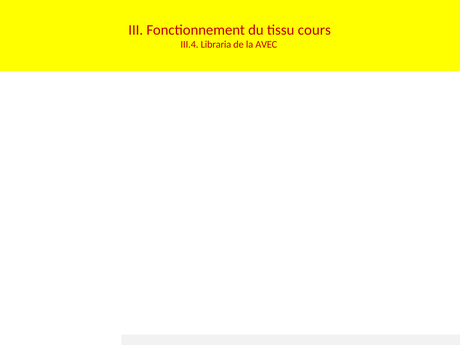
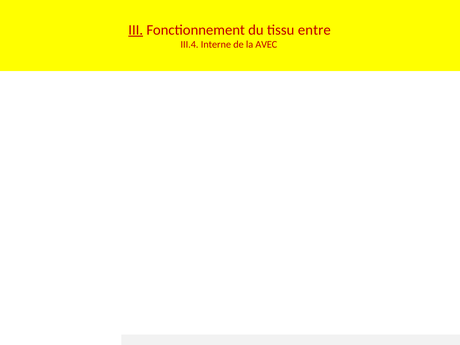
III underline: none -> present
cours: cours -> entre
Libraria: Libraria -> Interne
